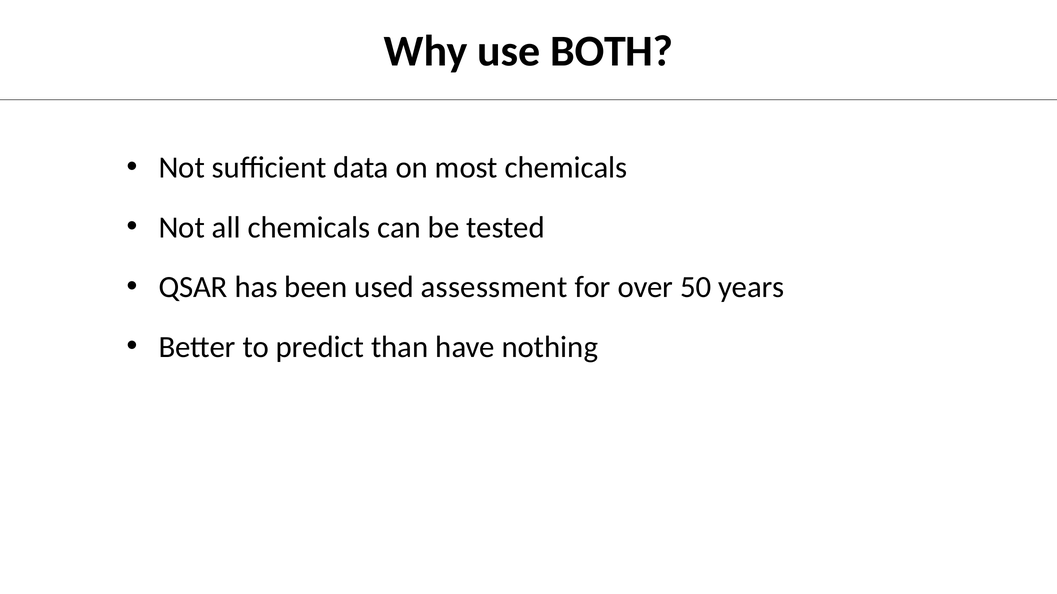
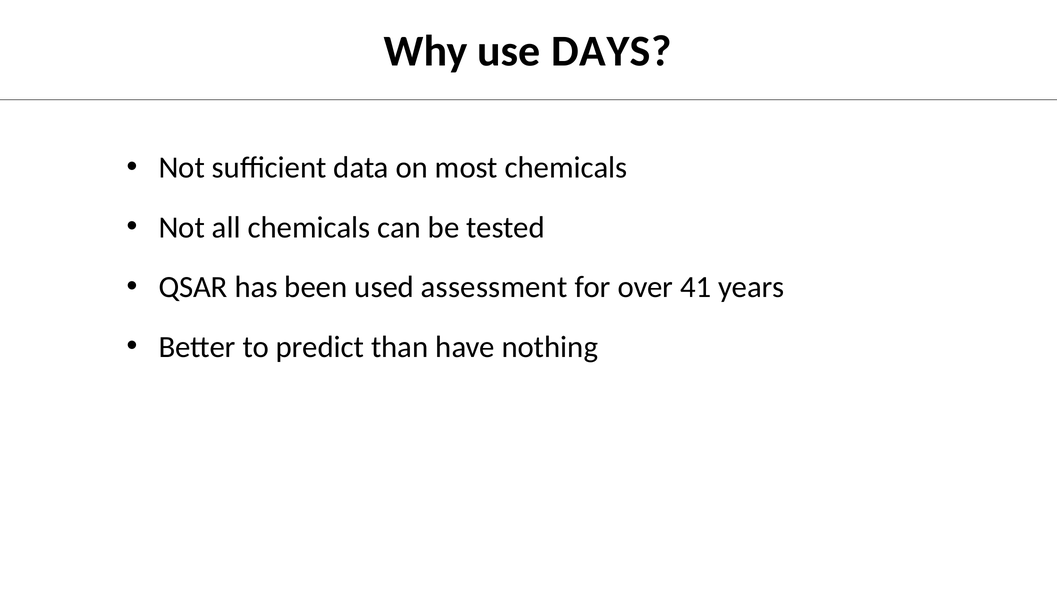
BOTH: BOTH -> DAYS
50: 50 -> 41
